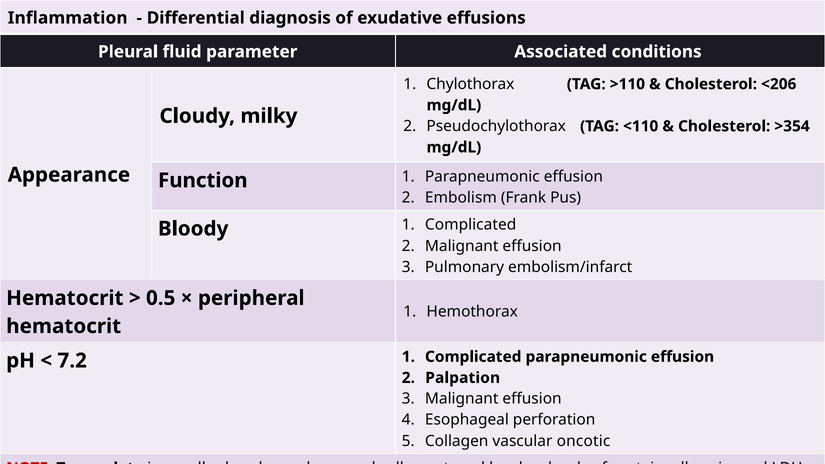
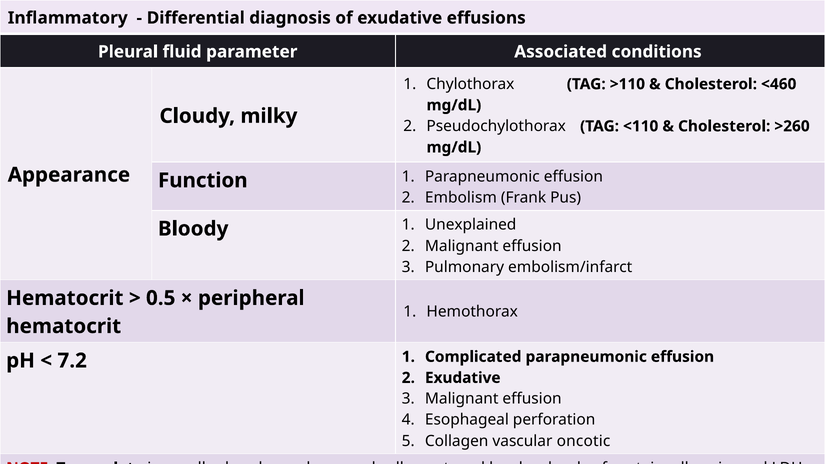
Inflammation: Inflammation -> Inflammatory
<206: <206 -> <460
>354: >354 -> >260
Complicated at (471, 225): Complicated -> Unexplained
Palpation at (463, 378): Palpation -> Exudative
